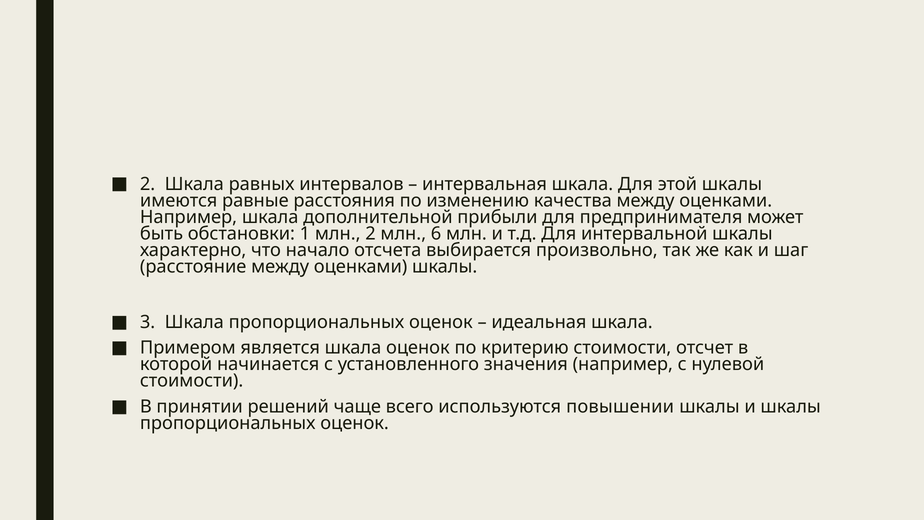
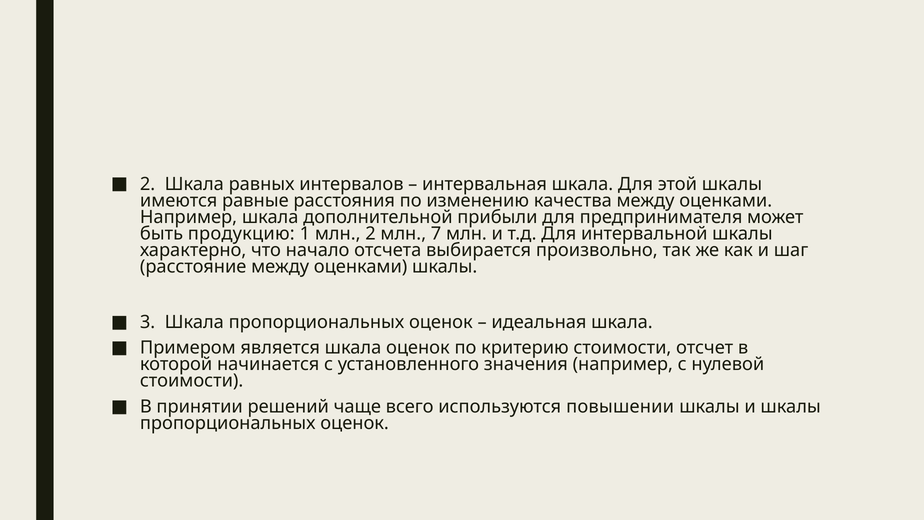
обстановки: обстановки -> продукцию
6: 6 -> 7
